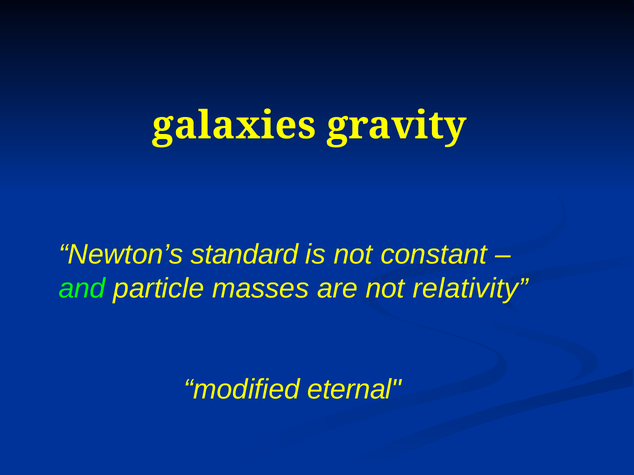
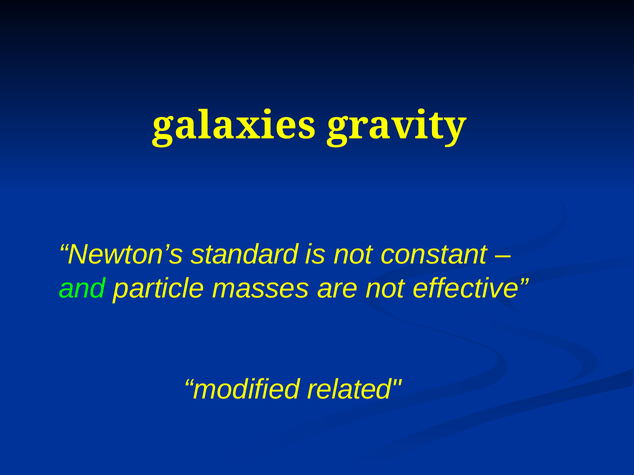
relativity: relativity -> effective
eternal: eternal -> related
